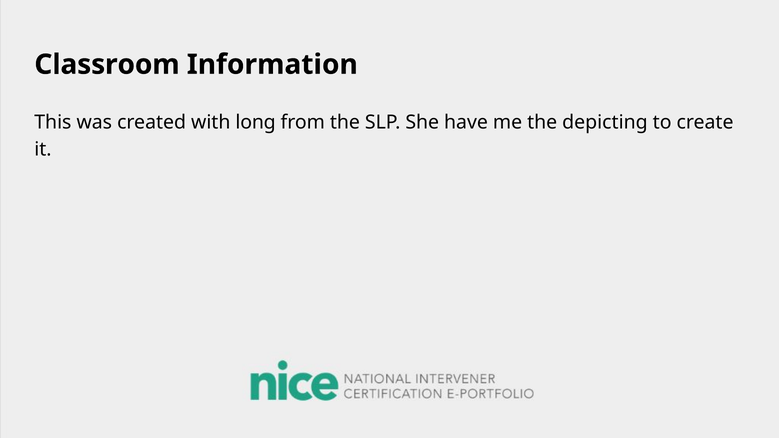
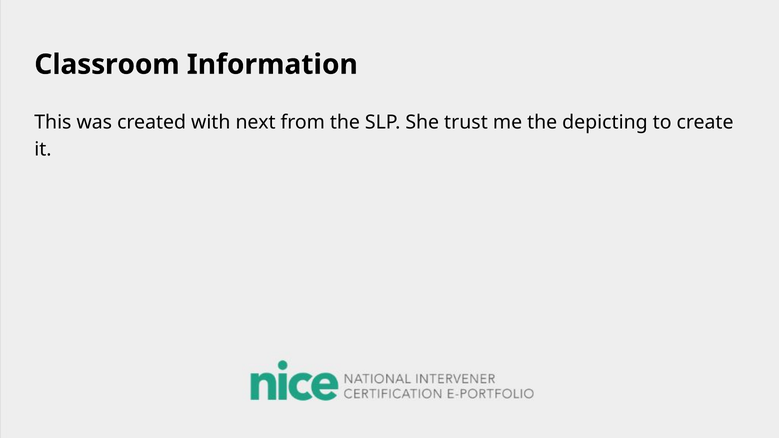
long: long -> next
have: have -> trust
